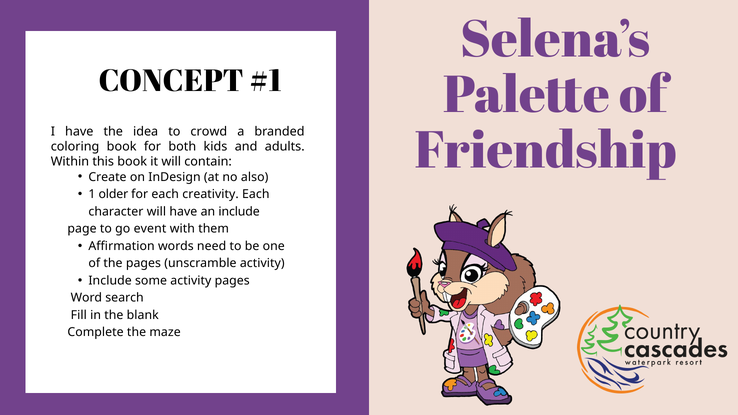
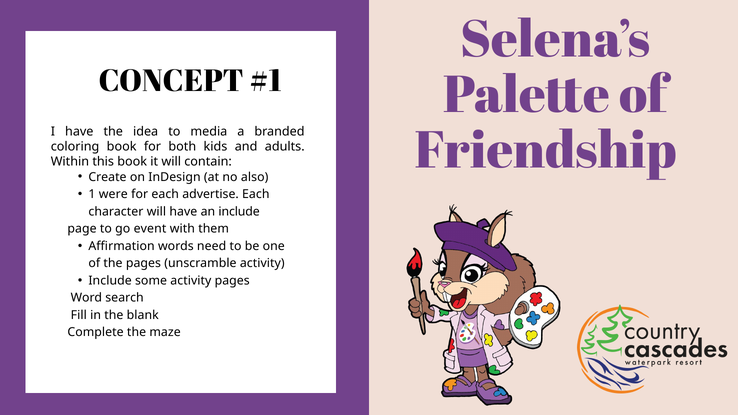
crowd: crowd -> media
older: older -> were
creativity: creativity -> advertise
